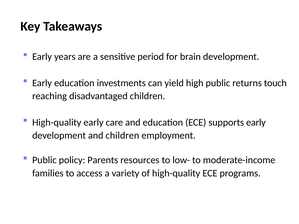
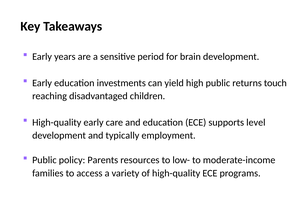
supports early: early -> level
and children: children -> typically
